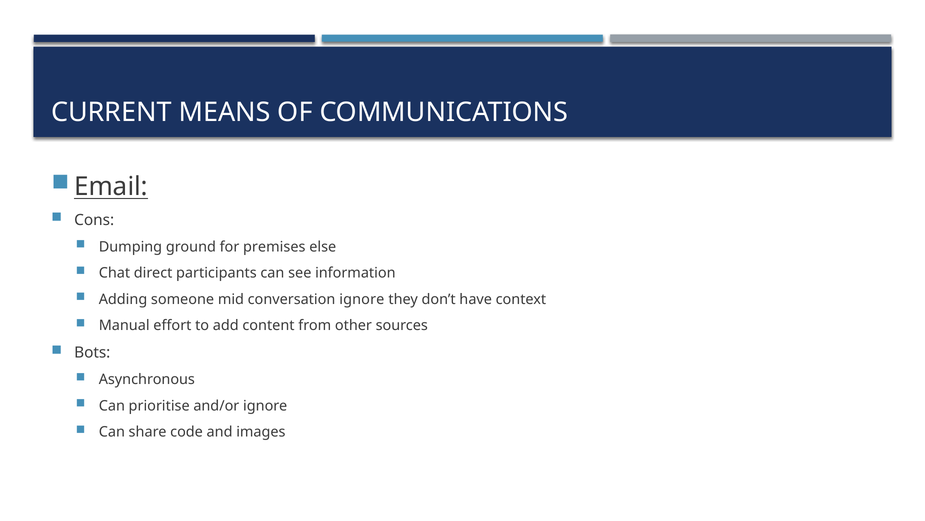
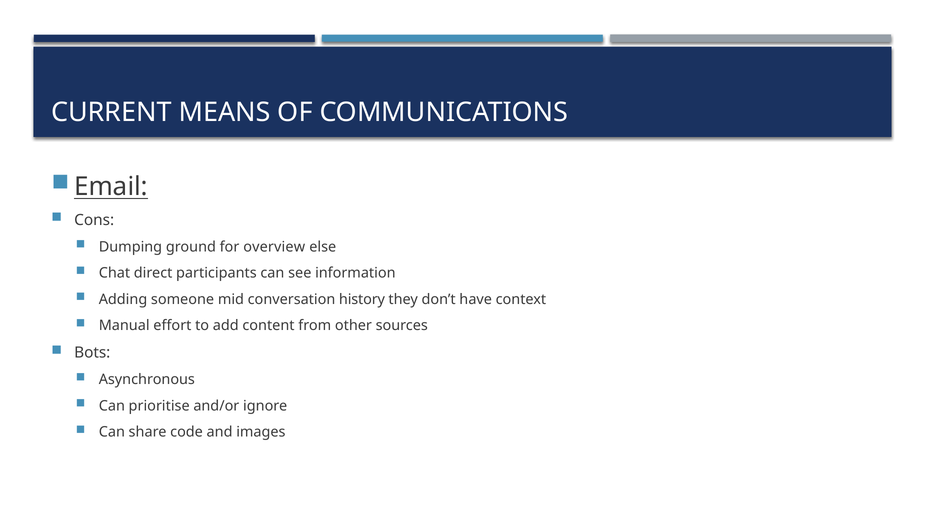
premises: premises -> overview
conversation ignore: ignore -> history
